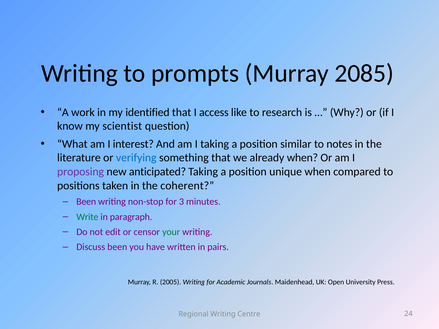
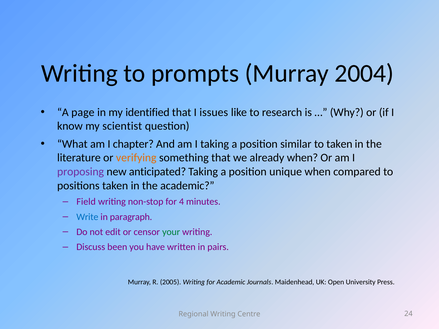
2085: 2085 -> 2004
work: work -> page
access: access -> issues
interest: interest -> chapter
to notes: notes -> taken
verifying colour: blue -> orange
the coherent: coherent -> academic
Been at (86, 202): Been -> Field
3: 3 -> 4
Write colour: green -> blue
